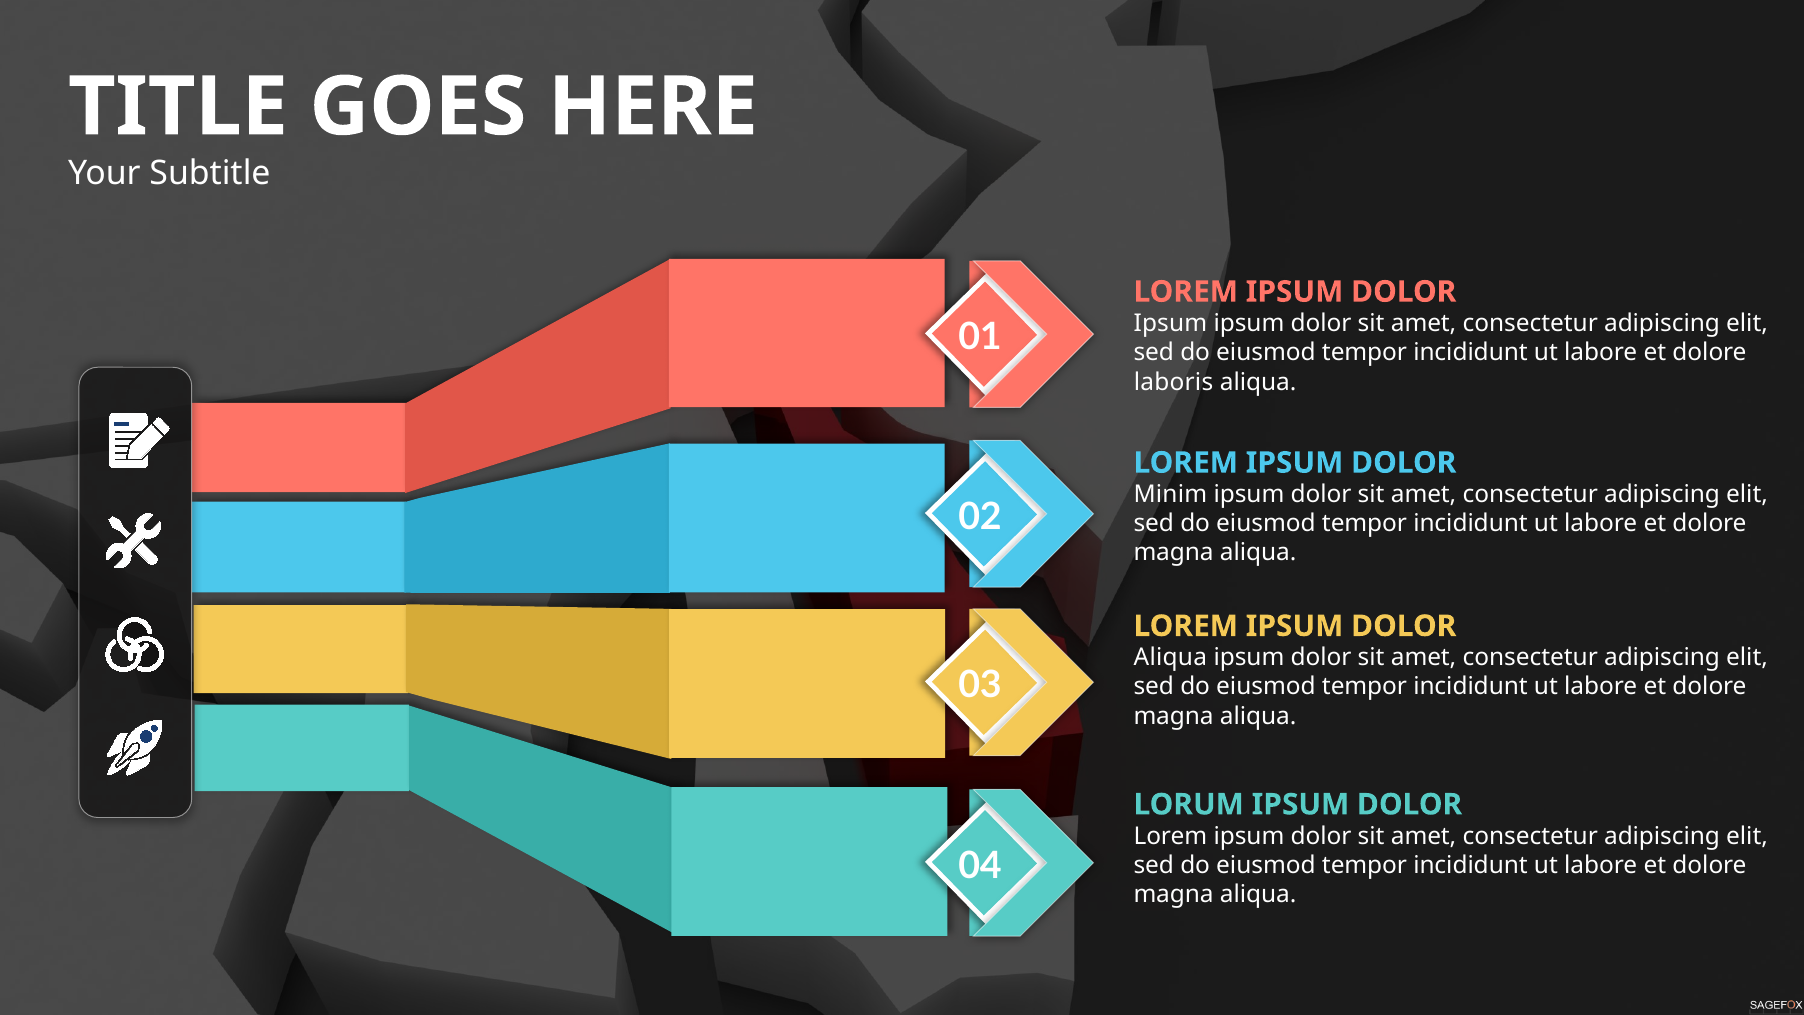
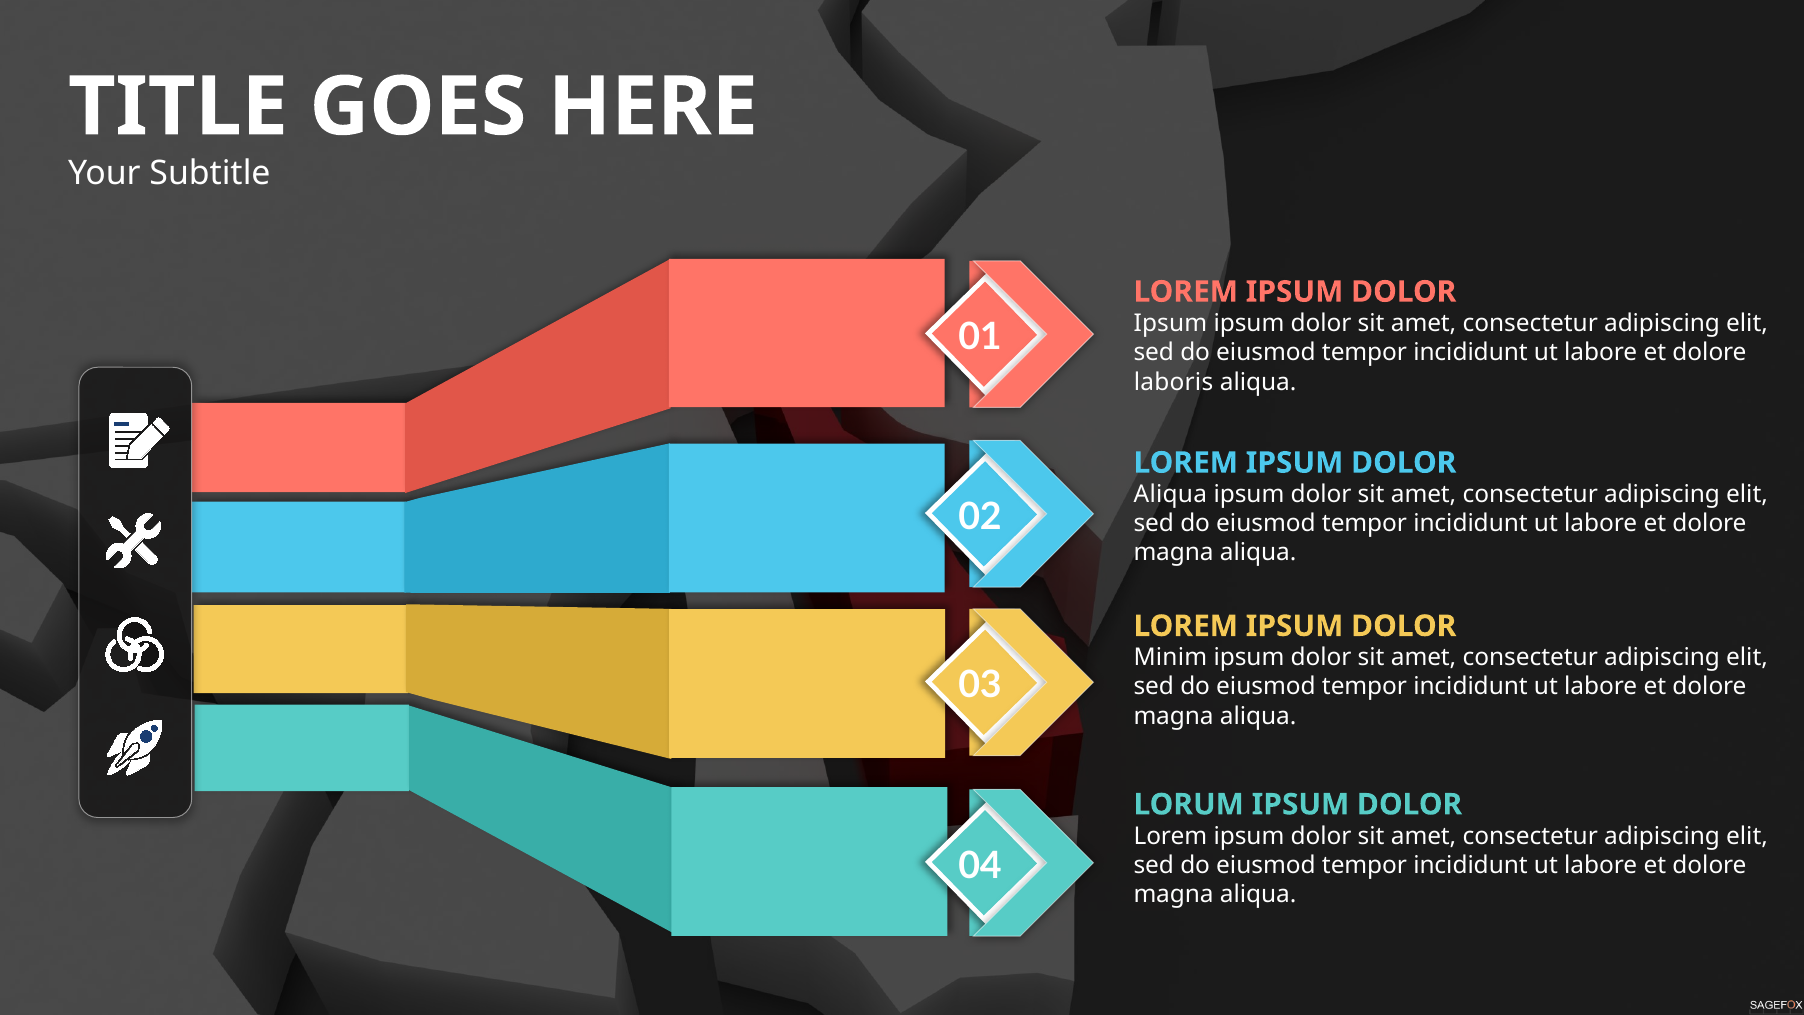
Minim at (1170, 494): Minim -> Aliqua
Aliqua at (1170, 657): Aliqua -> Minim
